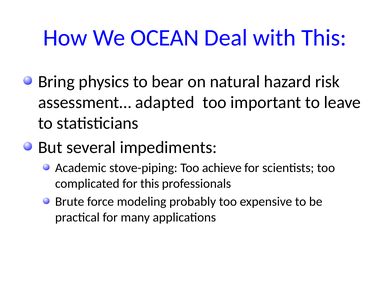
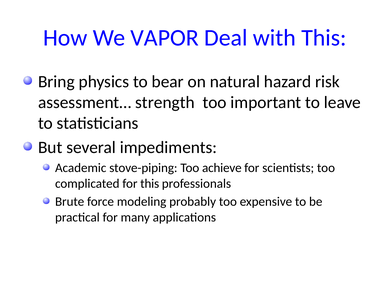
OCEAN: OCEAN -> VAPOR
adapted: adapted -> strength
